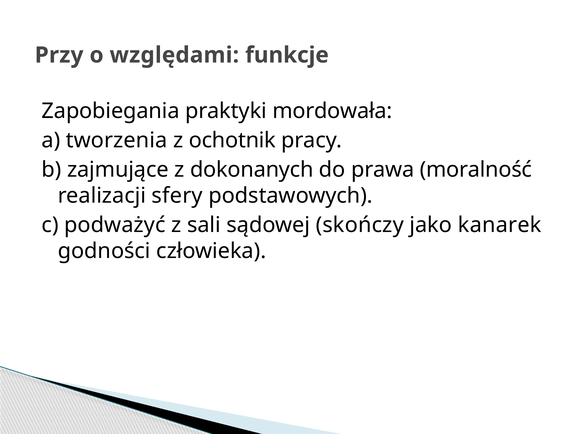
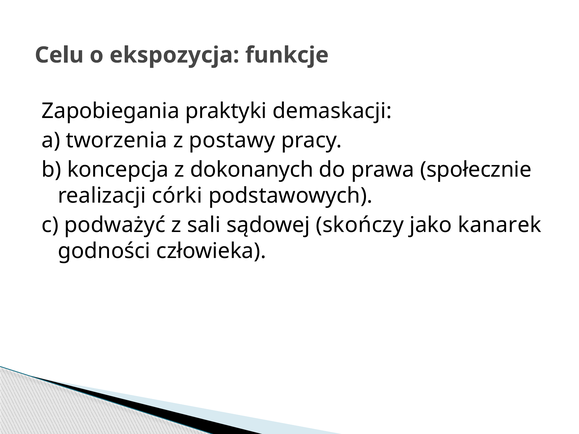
Przy: Przy -> Celu
względami: względami -> ekspozycja
mordowała: mordowała -> demaskacji
ochotnik: ochotnik -> postawy
zajmujące: zajmujące -> koncepcja
moralność: moralność -> społecznie
sfery: sfery -> córki
